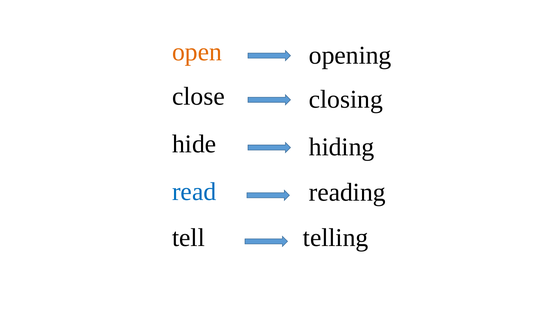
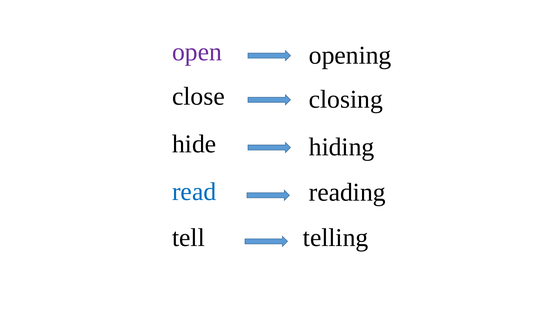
open colour: orange -> purple
